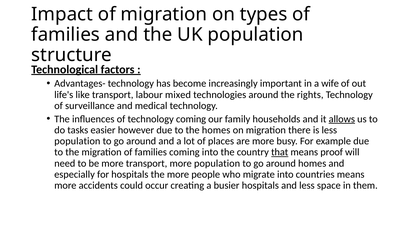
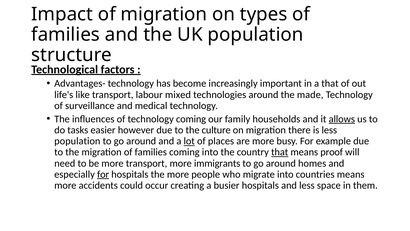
a wife: wife -> that
rights: rights -> made
the homes: homes -> culture
lot underline: none -> present
more population: population -> immigrants
for at (103, 174) underline: none -> present
